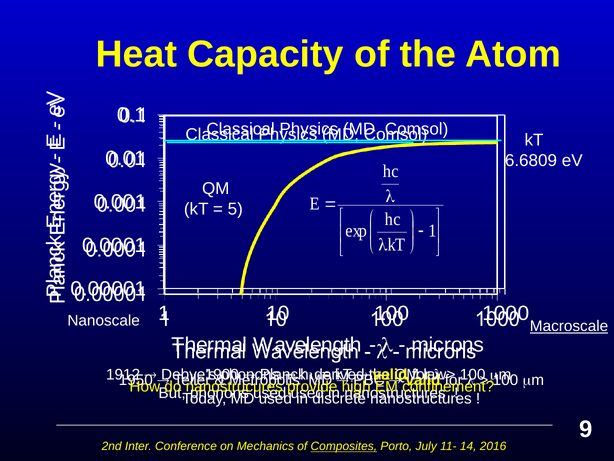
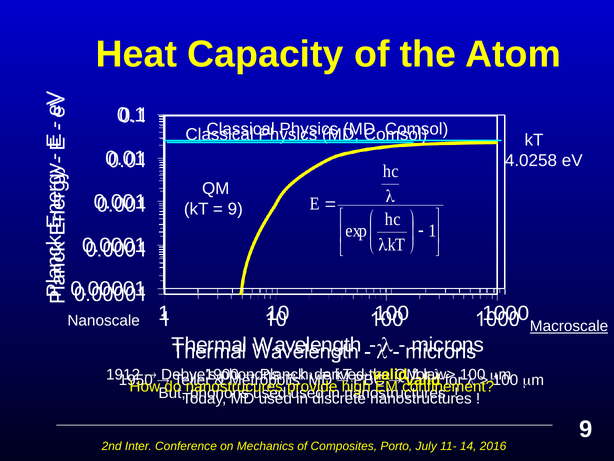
6.6809: 6.6809 -> 4.0258
5 at (235, 209): 5 -> 9
Composites underline: present -> none
